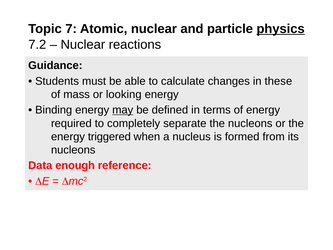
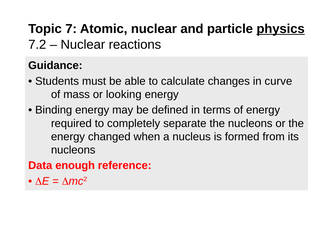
these: these -> curve
may underline: present -> none
triggered: triggered -> changed
